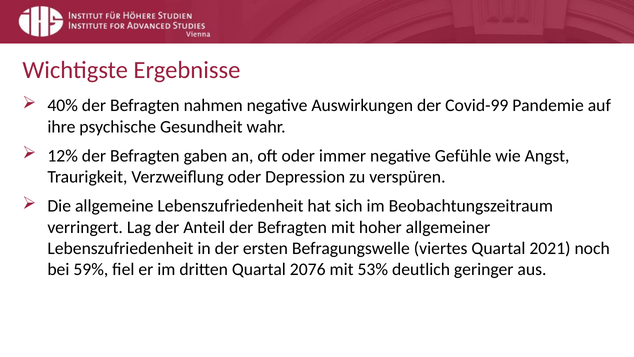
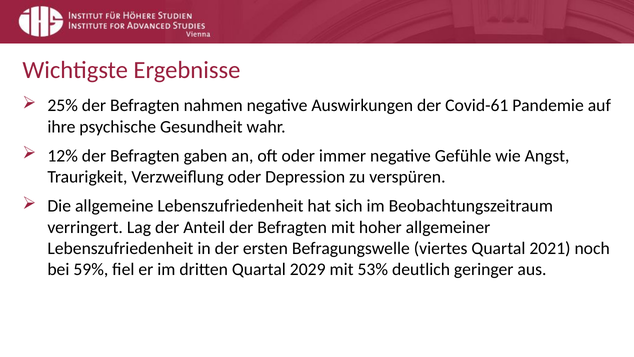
40%: 40% -> 25%
Covid-99: Covid-99 -> Covid-61
2076: 2076 -> 2029
